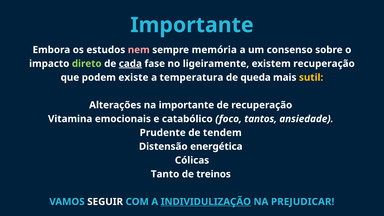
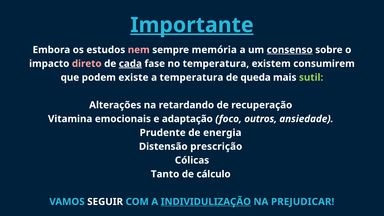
Importante at (192, 25) underline: none -> present
consenso underline: none -> present
direto colour: light green -> pink
no ligeiramente: ligeiramente -> temperatura
existem recuperação: recuperação -> consumirem
sutil colour: yellow -> light green
na importante: importante -> retardando
catabólico: catabólico -> adaptação
tantos: tantos -> outros
tendem: tendem -> energia
energética: energética -> prescrição
treinos: treinos -> cálculo
